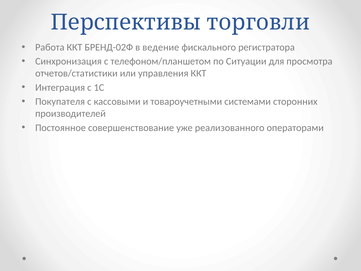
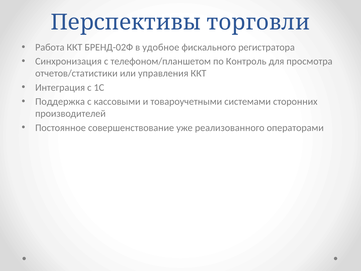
ведение: ведение -> удобное
Ситуации: Ситуации -> Контроль
Покупателя: Покупателя -> Поддержка
